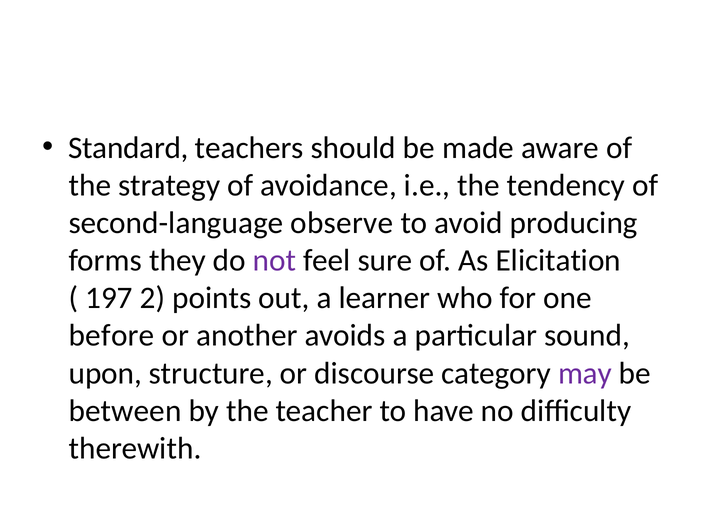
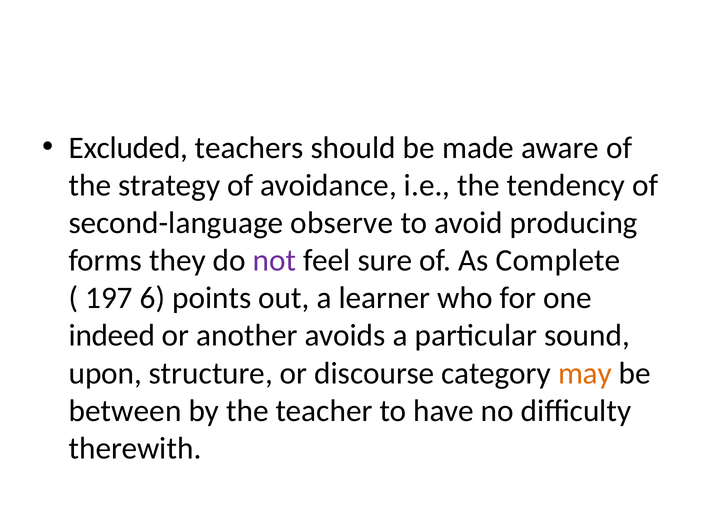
Standard: Standard -> Excluded
Elicitation: Elicitation -> Complete
2: 2 -> 6
before: before -> indeed
may colour: purple -> orange
